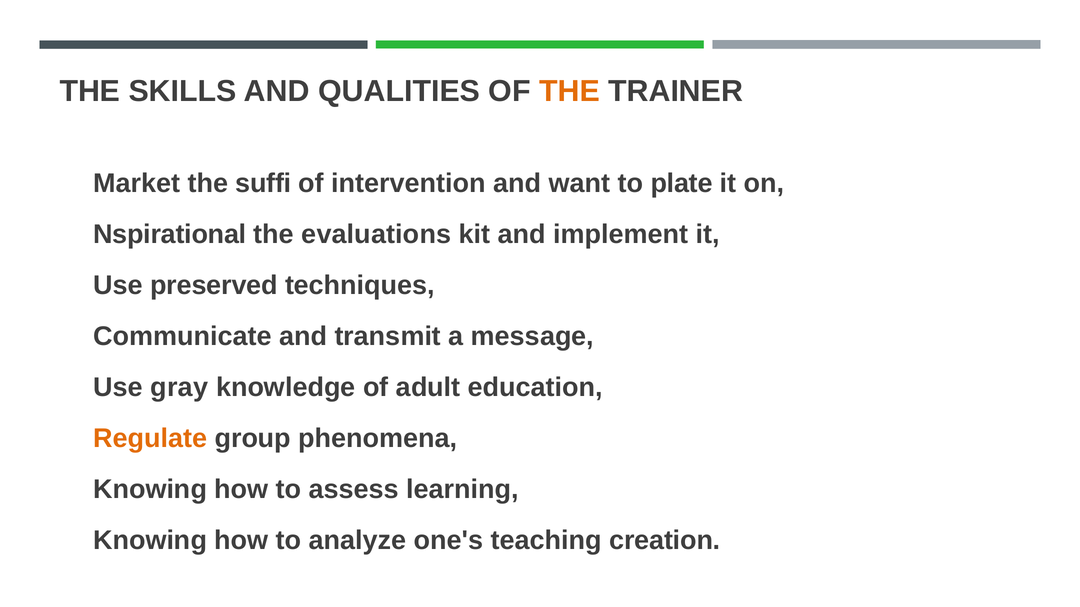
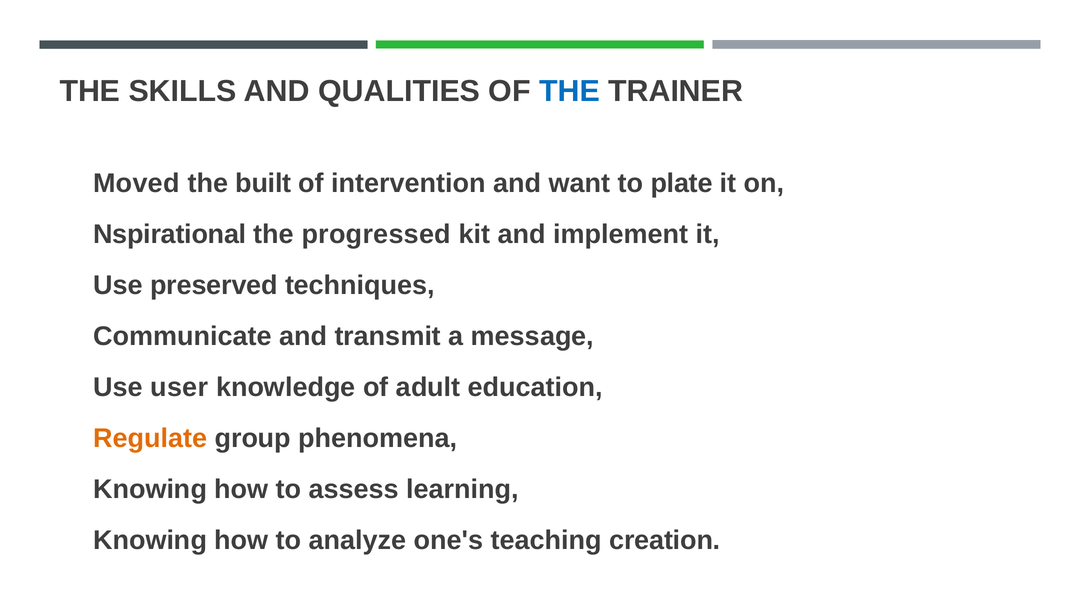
THE at (569, 91) colour: orange -> blue
Market: Market -> Moved
suffi: suffi -> built
evaluations: evaluations -> progressed
gray: gray -> user
